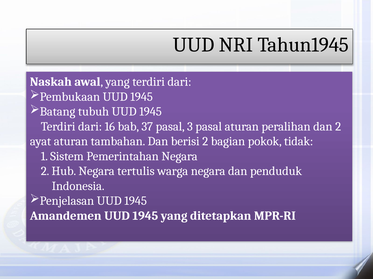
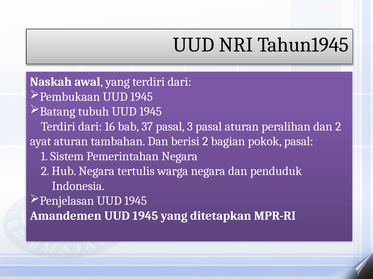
pokok tidak: tidak -> pasal
